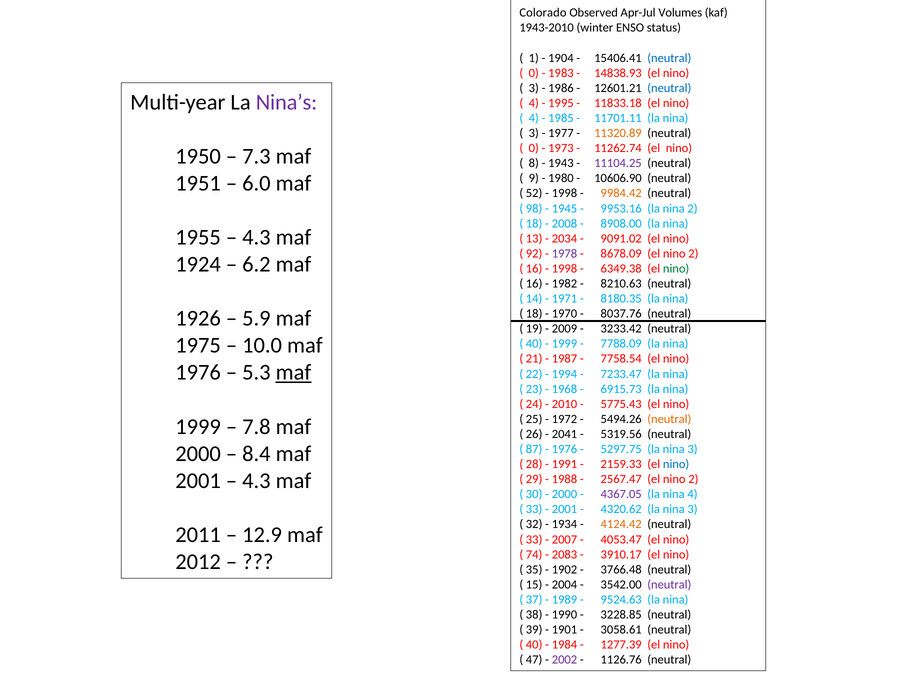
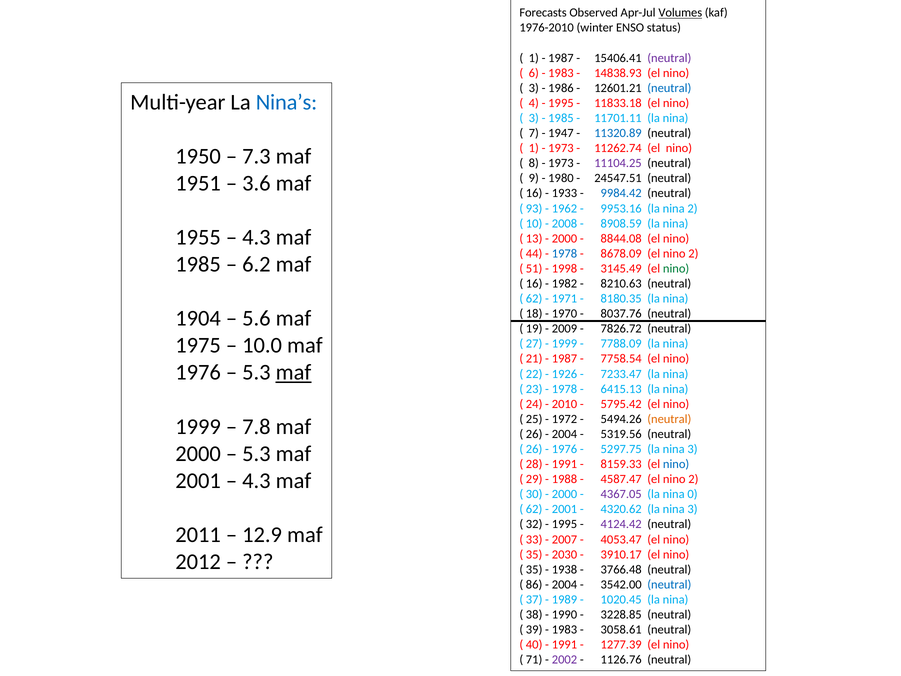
Colorado: Colorado -> Forecasts
Volumes underline: none -> present
1943-2010: 1943-2010 -> 1976-2010
1904 at (561, 58): 1904 -> 1987
neutral at (669, 58) colour: blue -> purple
0 at (534, 73): 0 -> 6
Nina’s colour: purple -> blue
4 at (534, 118): 4 -> 3
3 at (534, 133): 3 -> 7
1977: 1977 -> 1947
11320.89 colour: orange -> blue
0 at (534, 148): 0 -> 1
1943 at (561, 163): 1943 -> 1973
10606.90: 10606.90 -> 24547.51
6.0: 6.0 -> 3.6
52 at (534, 193): 52 -> 16
1998 at (564, 193): 1998 -> 1933
9984.42 colour: orange -> blue
98: 98 -> 93
1945: 1945 -> 1962
18 at (534, 223): 18 -> 10
8908.00: 8908.00 -> 8908.59
2034 at (564, 238): 2034 -> 2000
9091.02: 9091.02 -> 8844.08
92: 92 -> 44
1978 at (564, 253) colour: purple -> blue
1924 at (198, 264): 1924 -> 1985
16 at (534, 268): 16 -> 51
6349.38: 6349.38 -> 3145.49
14 at (534, 299): 14 -> 62
1926: 1926 -> 1904
5.9: 5.9 -> 5.6
3233.42: 3233.42 -> 7826.72
40 at (534, 344): 40 -> 27
1994: 1994 -> 1926
1968 at (564, 389): 1968 -> 1978
6915.73: 6915.73 -> 6415.13
5775.43: 5775.43 -> 5795.42
2041 at (564, 434): 2041 -> 2004
87 at (534, 449): 87 -> 26
8.4 at (256, 453): 8.4 -> 5.3
2159.33: 2159.33 -> 8159.33
2567.47: 2567.47 -> 4587.47
nina 4: 4 -> 0
33 at (534, 509): 33 -> 62
1934 at (564, 524): 1934 -> 1995
4124.42 colour: orange -> purple
74 at (534, 554): 74 -> 35
2083: 2083 -> 2030
1902: 1902 -> 1938
15: 15 -> 86
neutral at (669, 584) colour: purple -> blue
9524.63: 9524.63 -> 1020.45
1901 at (564, 629): 1901 -> 1983
1984 at (564, 644): 1984 -> 1991
47: 47 -> 71
